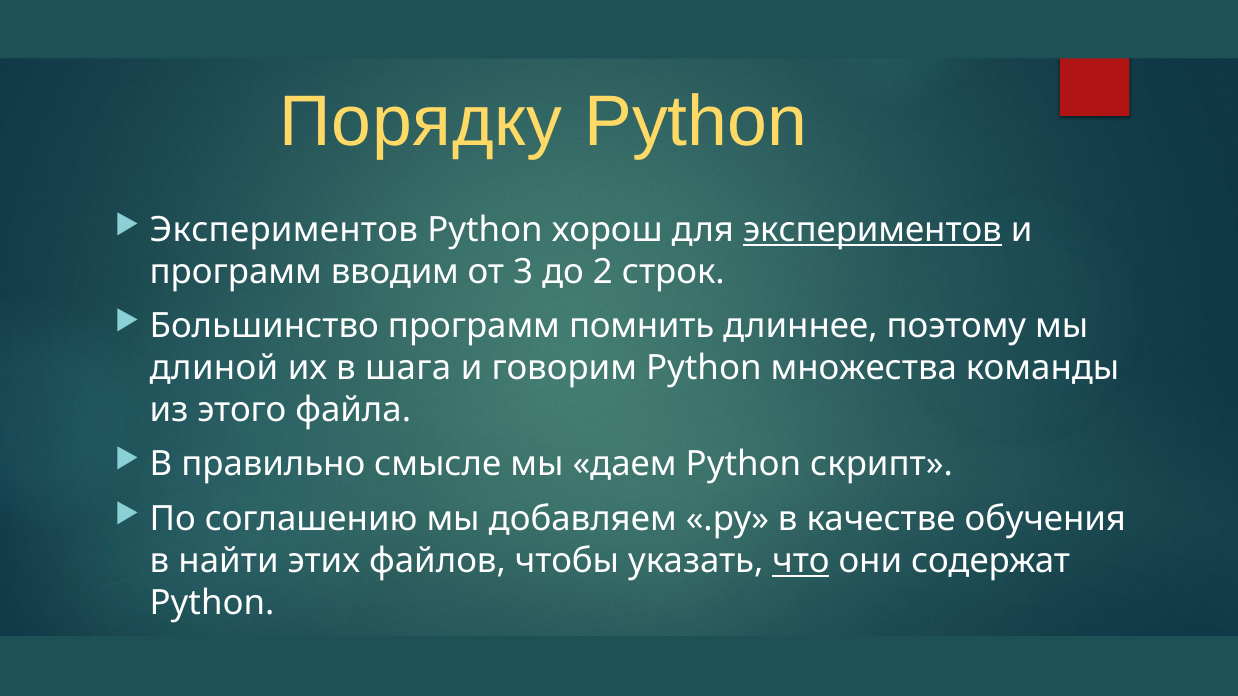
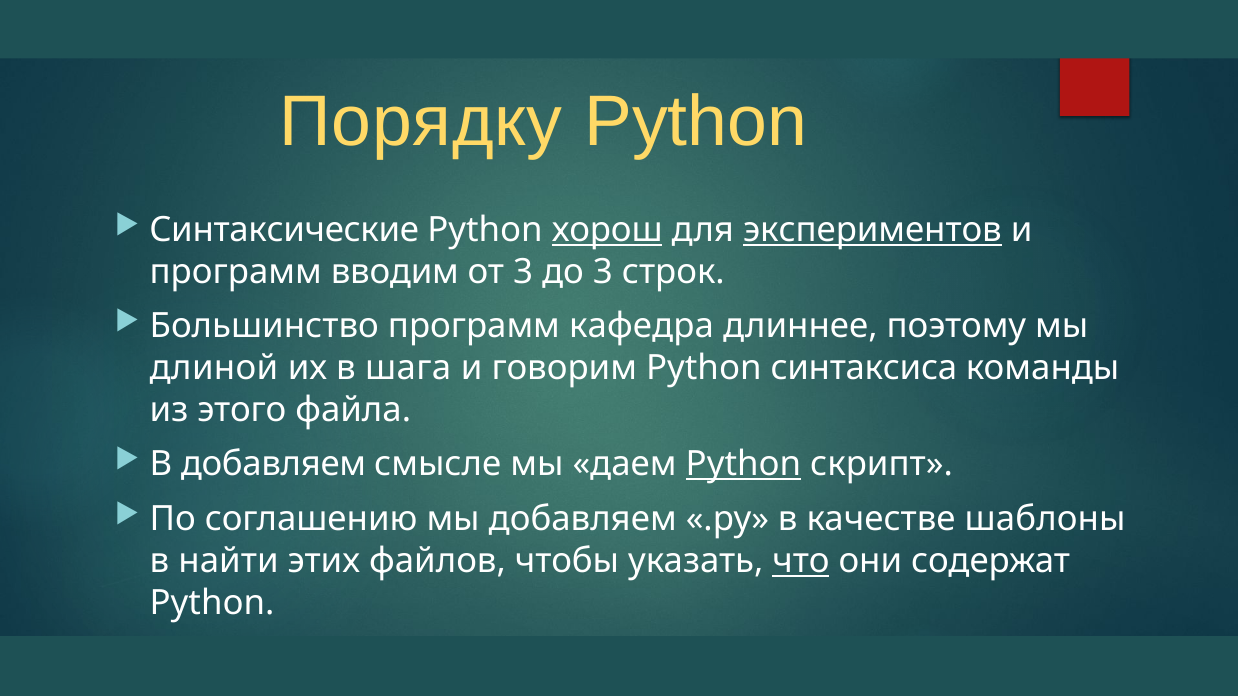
Экспериментов at (284, 230): Экспериментов -> Синтаксические
хорош underline: none -> present
до 2: 2 -> 3
помнить: помнить -> кафедра
множества: множества -> синтаксиса
В правильно: правильно -> добавляем
Python at (743, 465) underline: none -> present
обучения: обучения -> шаблоны
